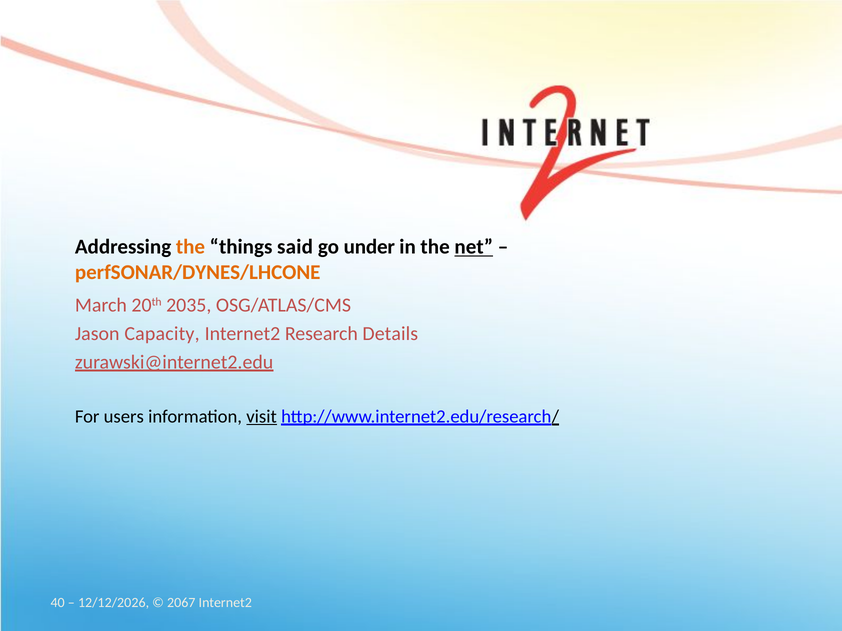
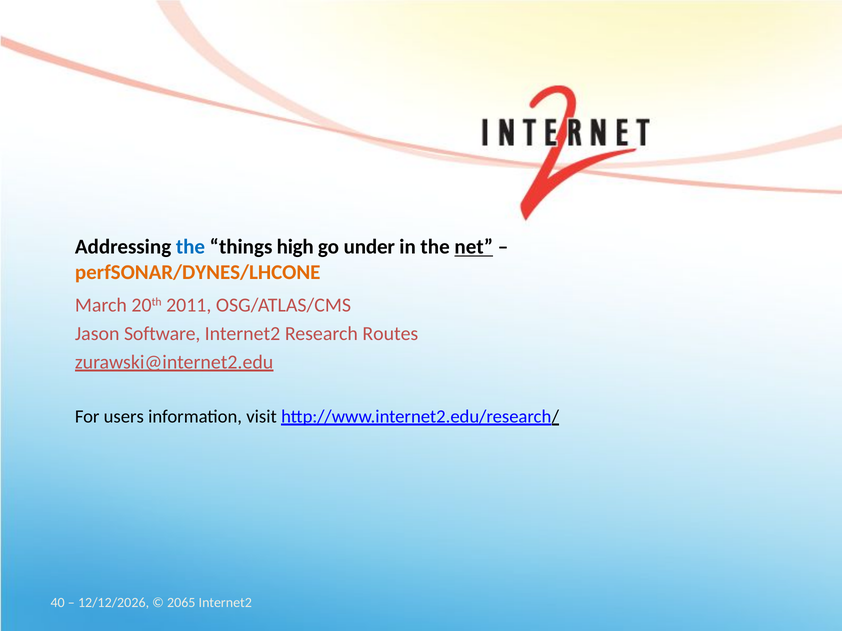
the at (191, 247) colour: orange -> blue
said: said -> high
2035: 2035 -> 2011
Capacity: Capacity -> Software
Details: Details -> Routes
visit underline: present -> none
2067: 2067 -> 2065
